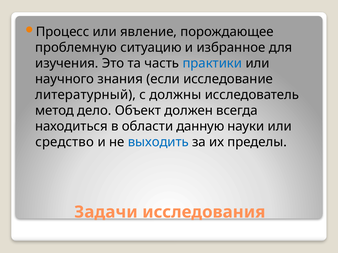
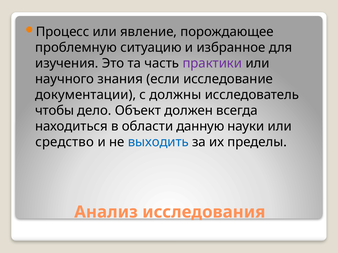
практики colour: blue -> purple
литературный: литературный -> документации
метод: метод -> чтобы
Задачи: Задачи -> Анализ
